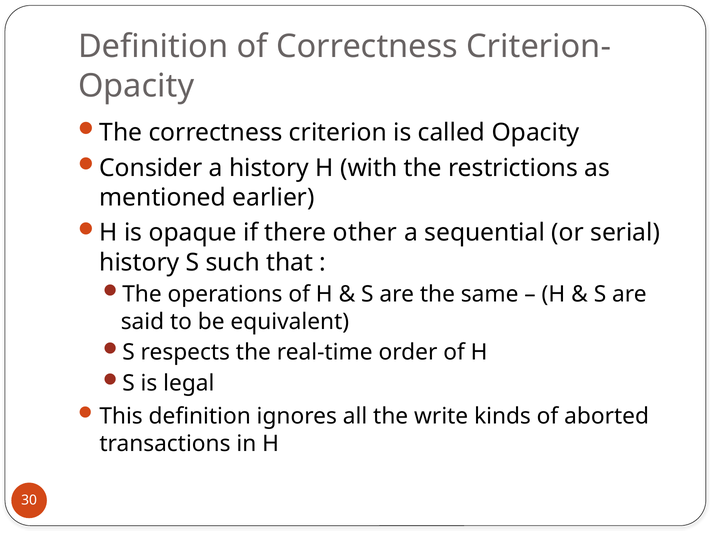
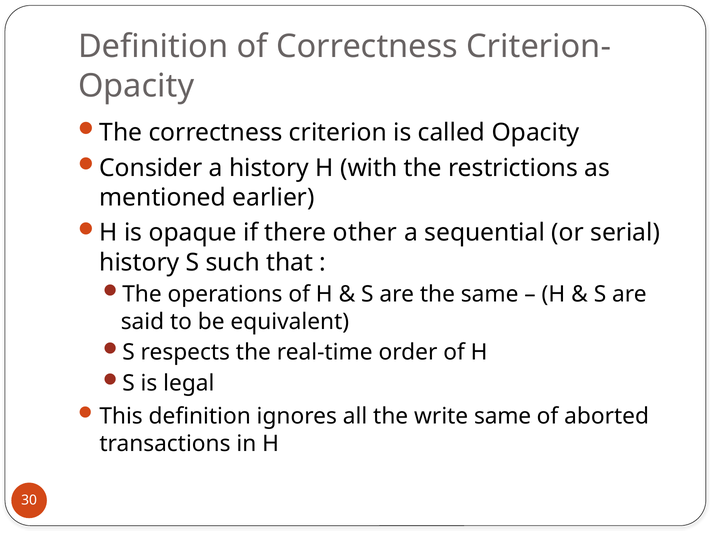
write kinds: kinds -> same
